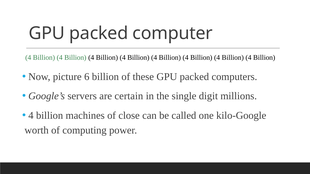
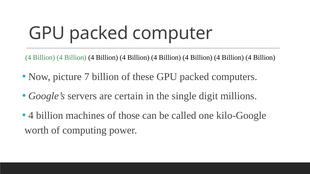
6: 6 -> 7
close: close -> those
